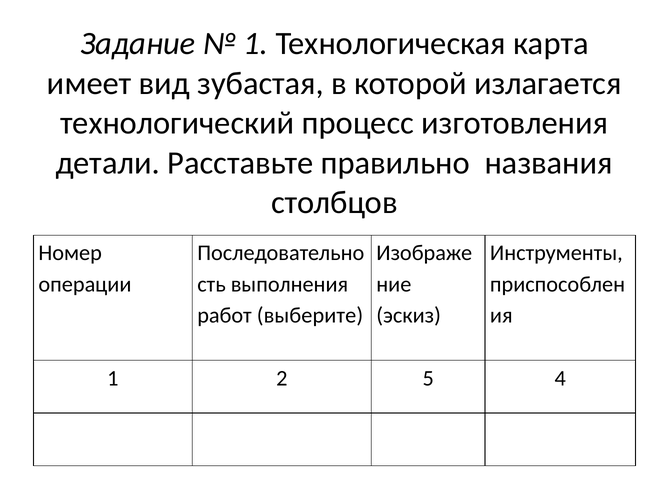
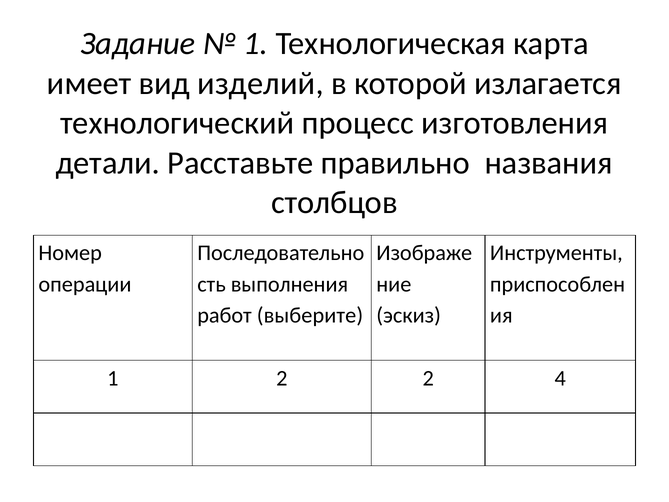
зубастая: зубастая -> изделий
2 5: 5 -> 2
